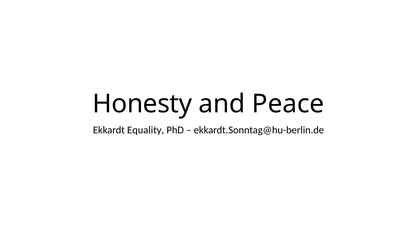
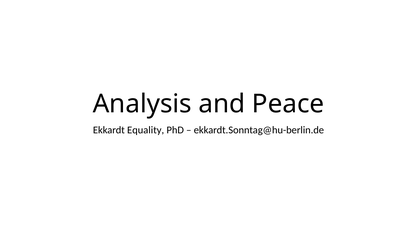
Honesty: Honesty -> Analysis
